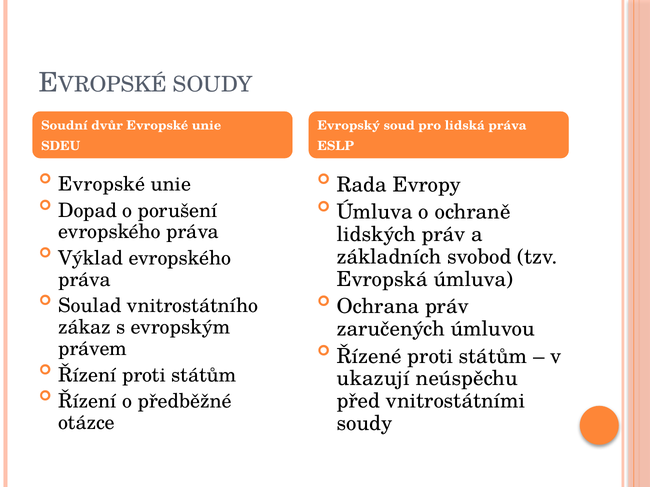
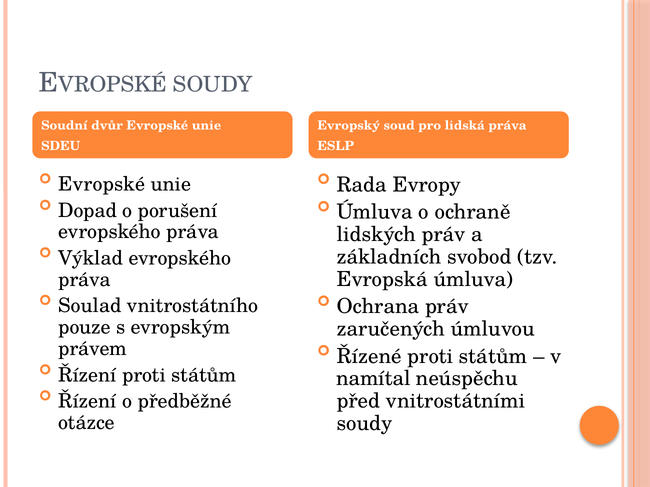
zákaz: zákaz -> pouze
ukazují: ukazují -> namítal
